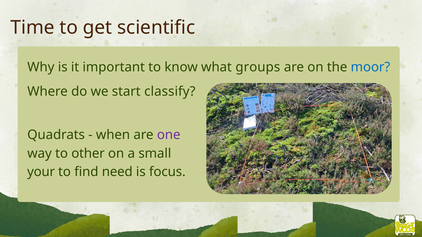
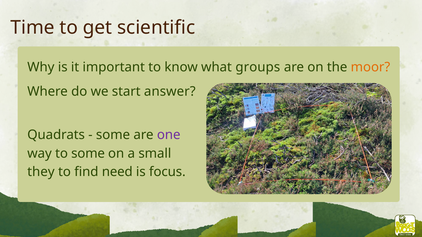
moor colour: blue -> orange
classify: classify -> answer
when at (113, 135): when -> some
to other: other -> some
your: your -> they
